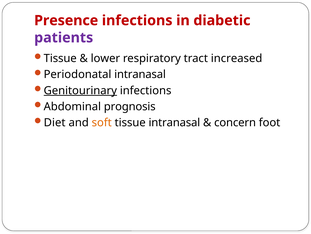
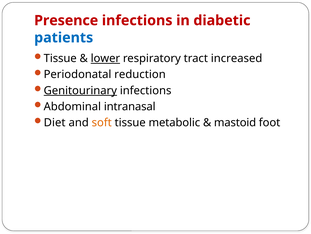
patients colour: purple -> blue
lower underline: none -> present
Periodonatal intranasal: intranasal -> reduction
prognosis: prognosis -> intranasal
tissue intranasal: intranasal -> metabolic
concern: concern -> mastoid
